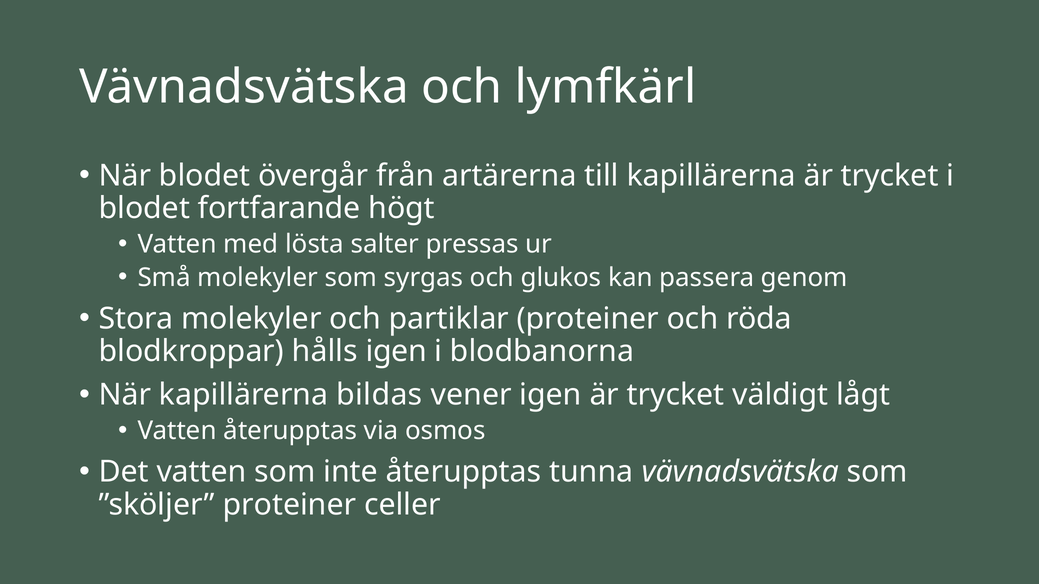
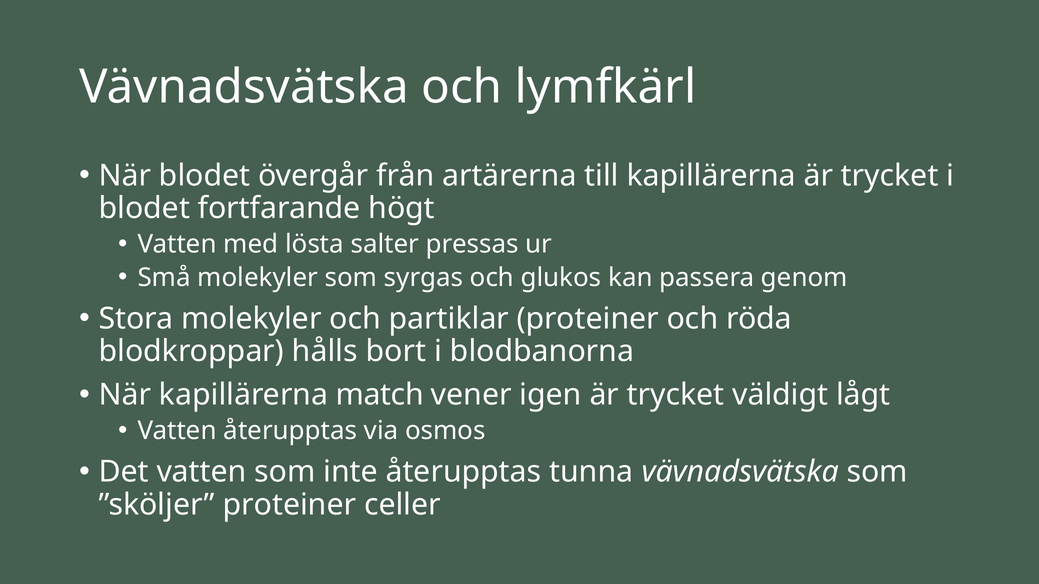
hålls igen: igen -> bort
bildas: bildas -> match
